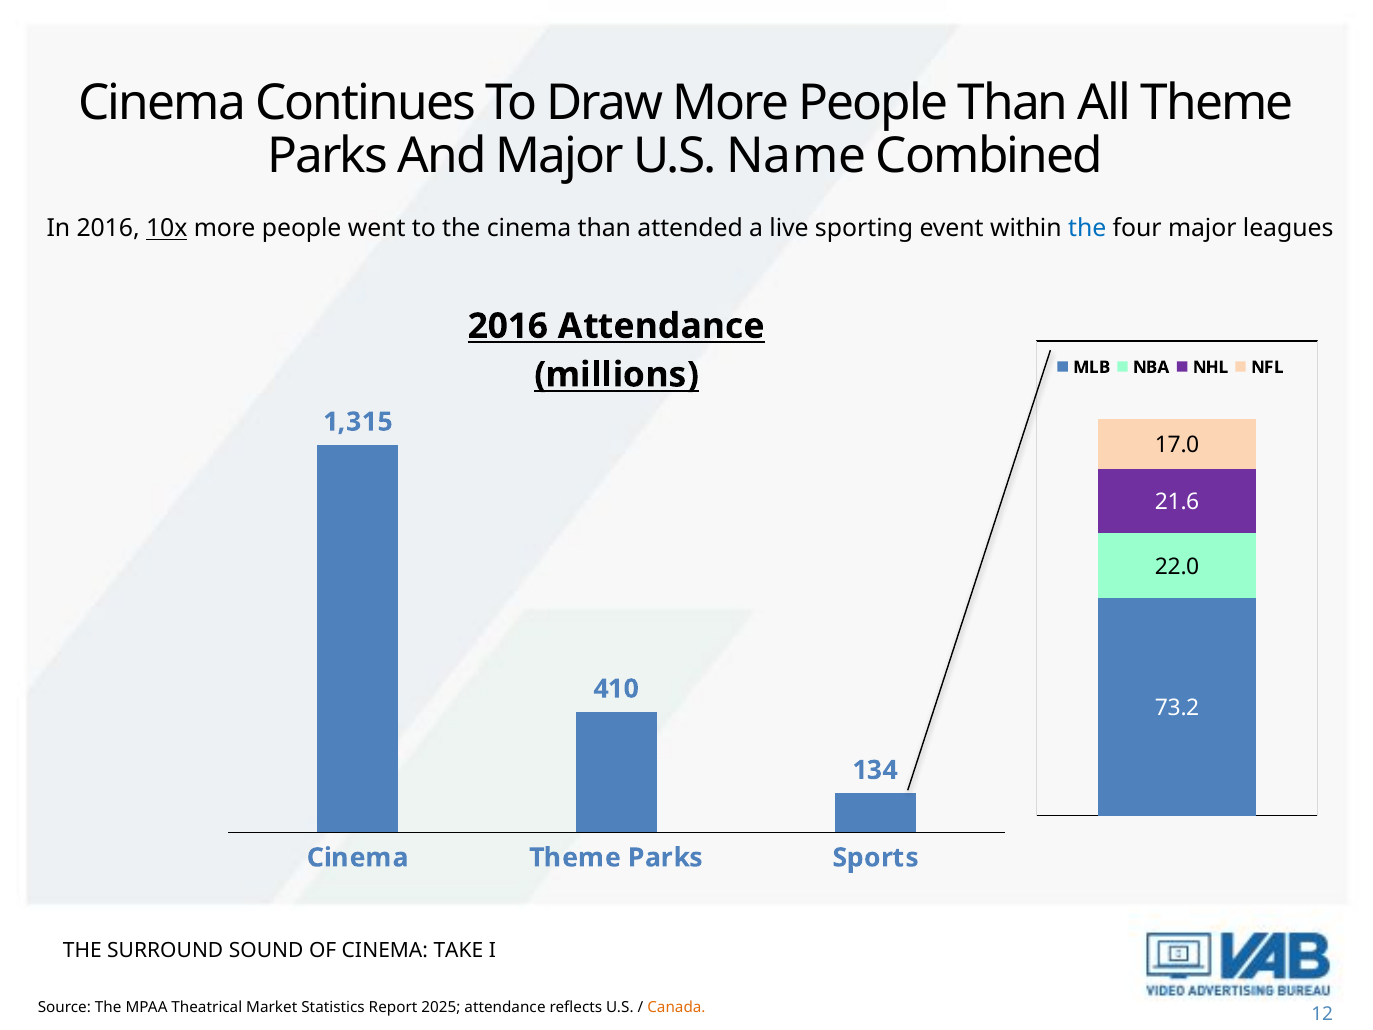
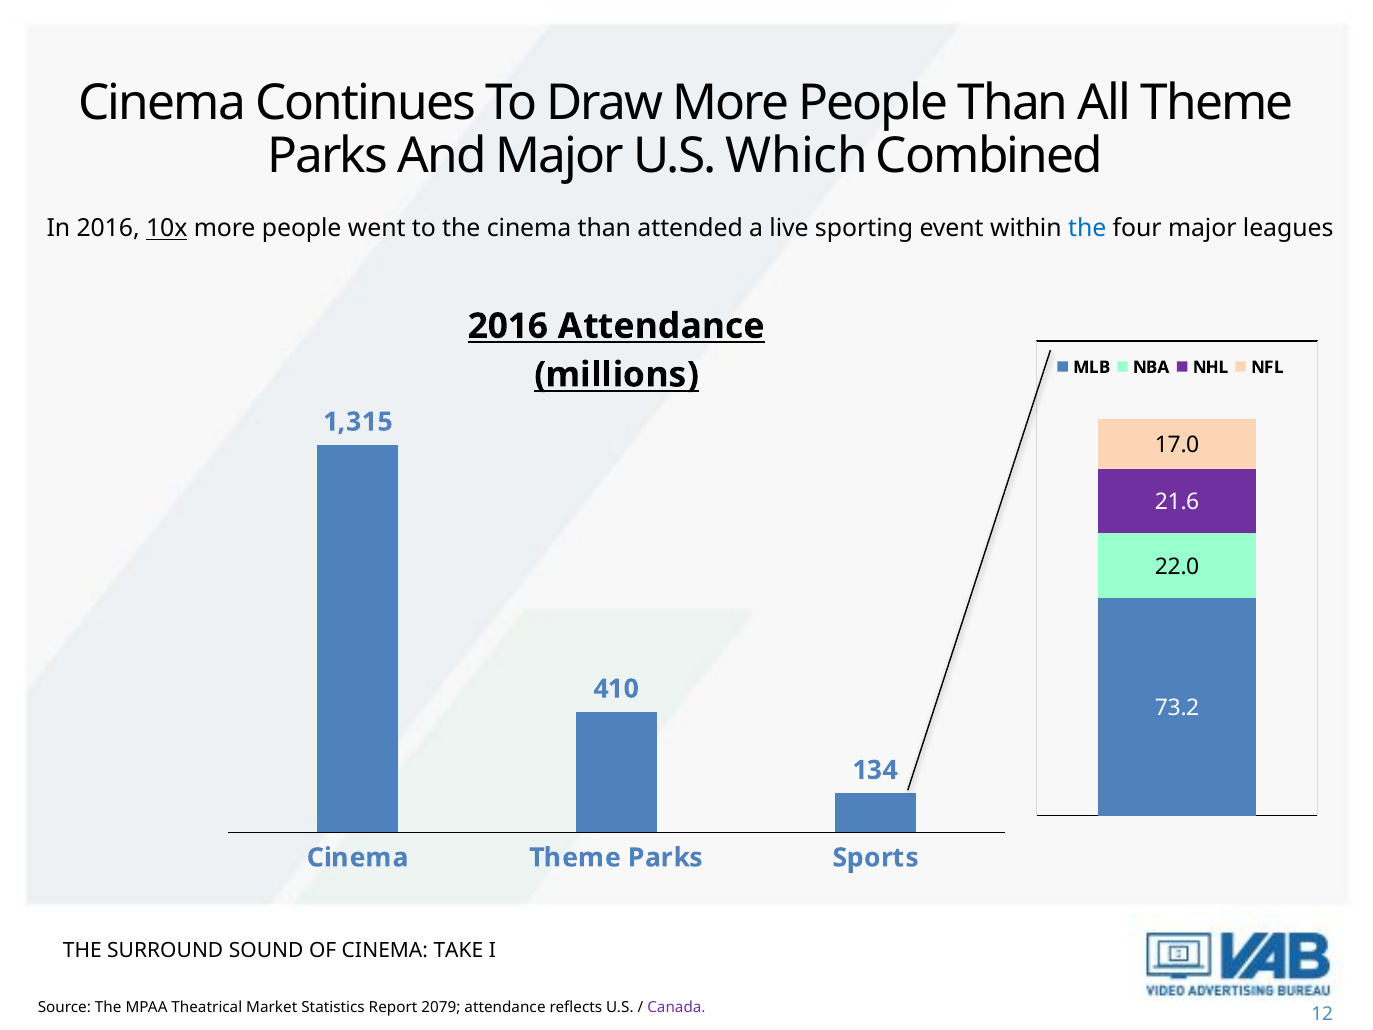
Name: Name -> Which
2025: 2025 -> 2079
Canada colour: orange -> purple
